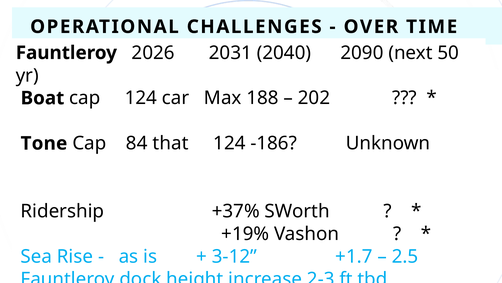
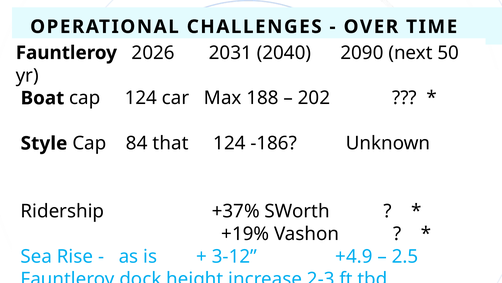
Tone: Tone -> Style
+1.7: +1.7 -> +4.9
